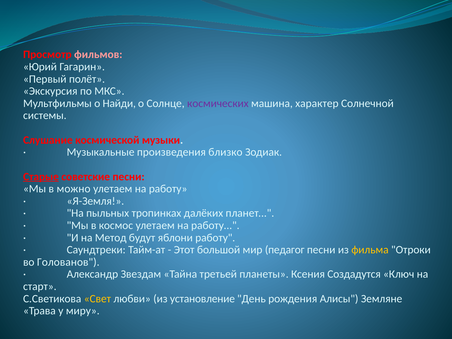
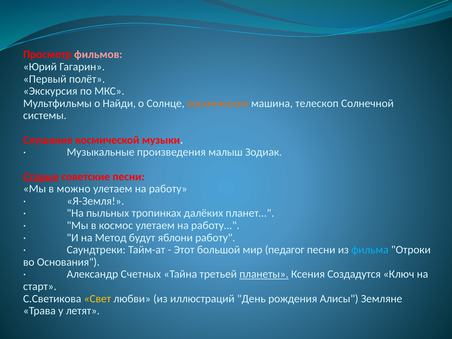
космических colour: purple -> orange
характер: характер -> телескоп
близко: близко -> малыш
фильма colour: yellow -> light blue
Голованов: Голованов -> Основания
Звездам: Звездам -> Счетных
планеты underline: none -> present
установление: установление -> иллюстраций
миру: миру -> летят
